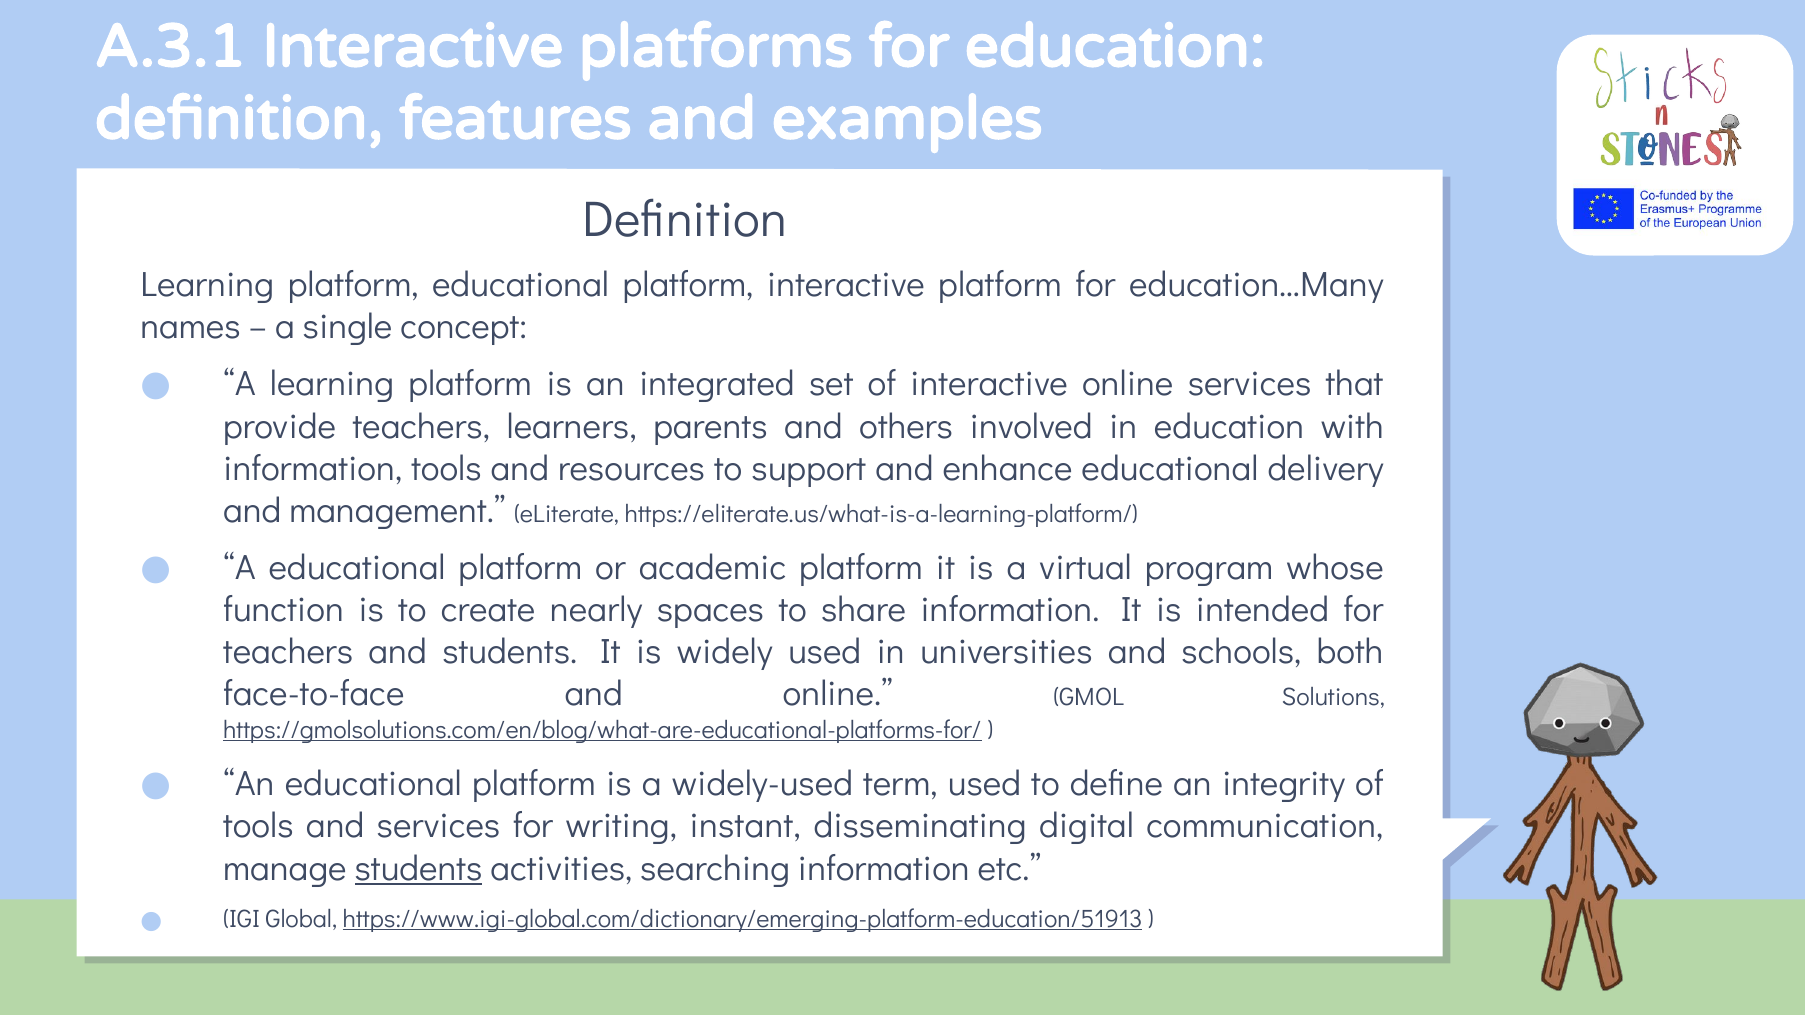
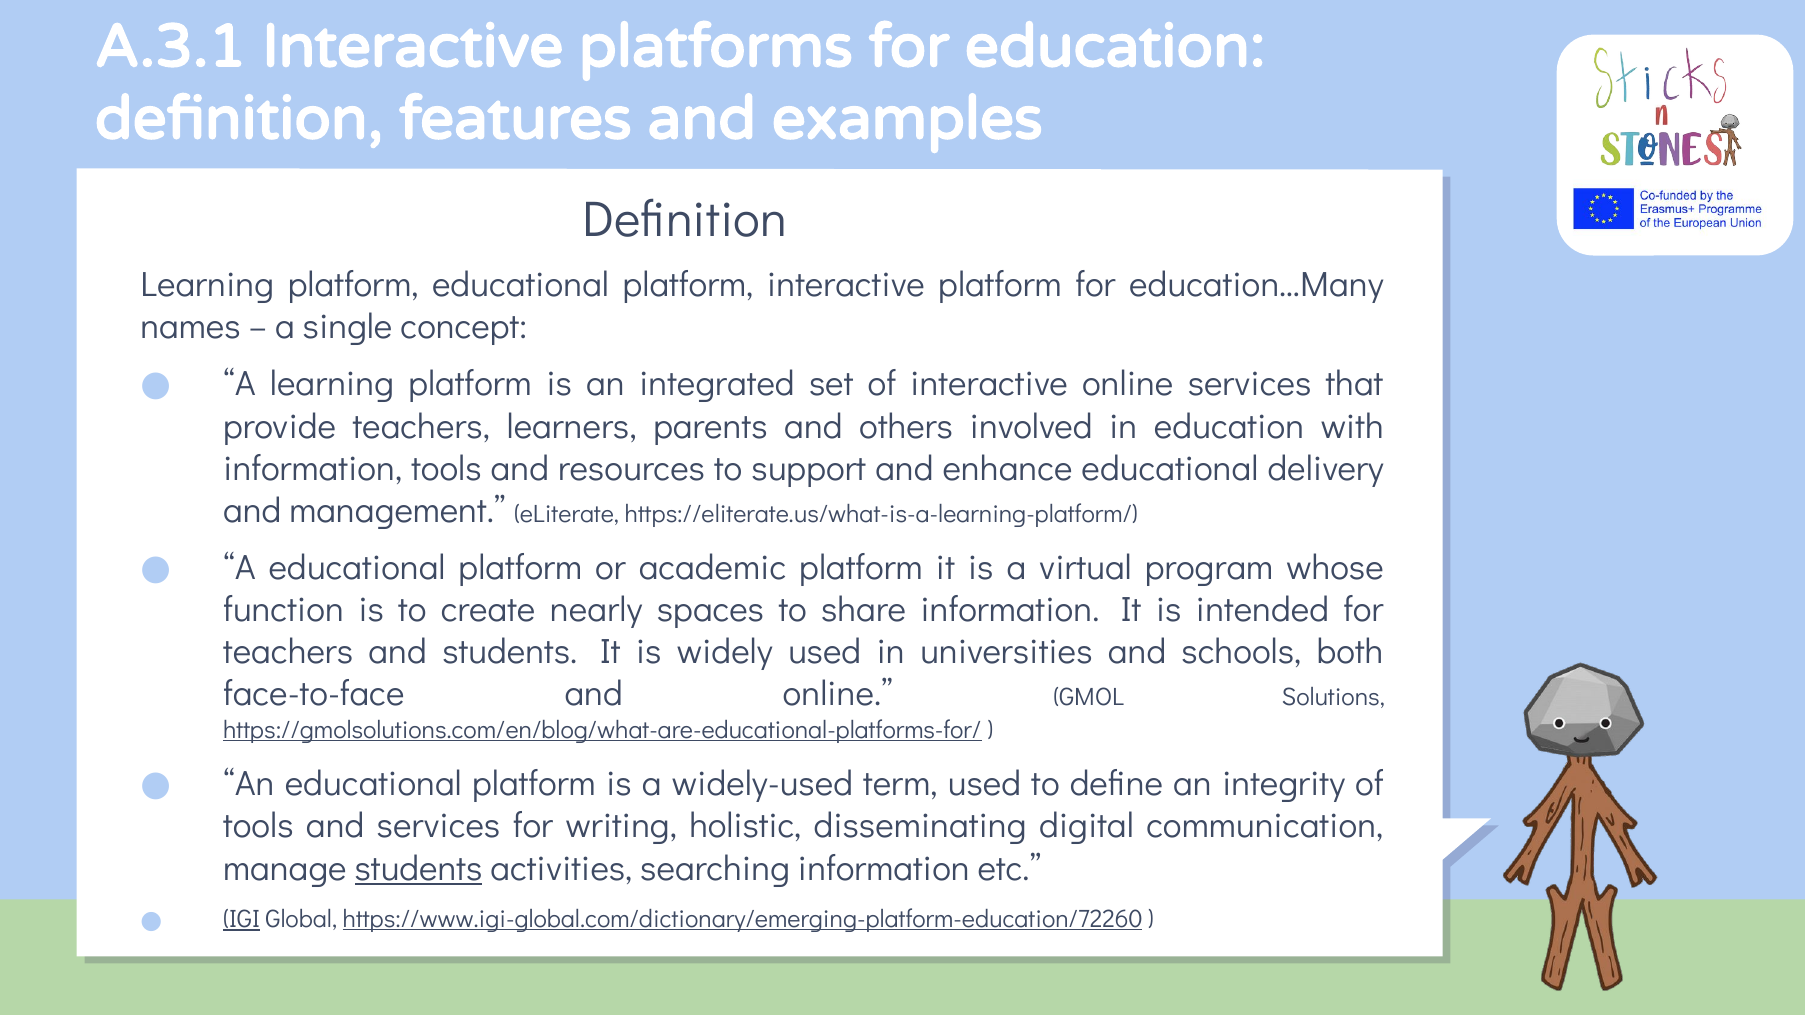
instant: instant -> holistic
IGI underline: none -> present
https://www.igi-global.com/dictionary/emerging-platform-education/51913: https://www.igi-global.com/dictionary/emerging-platform-education/51913 -> https://www.igi-global.com/dictionary/emerging-platform-education/72260
